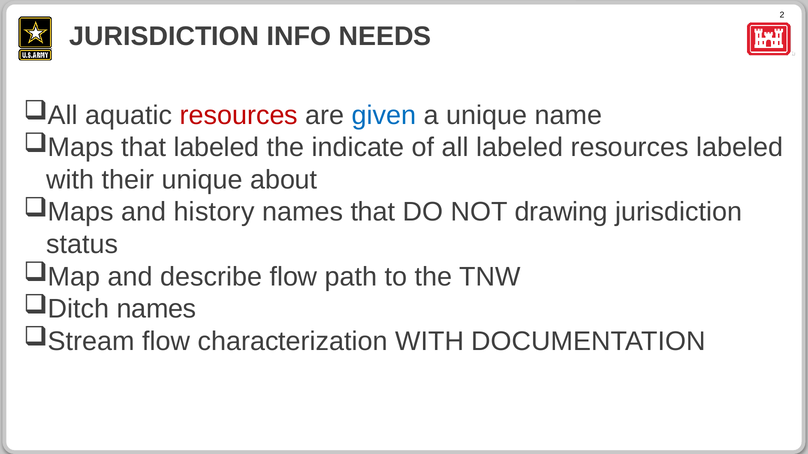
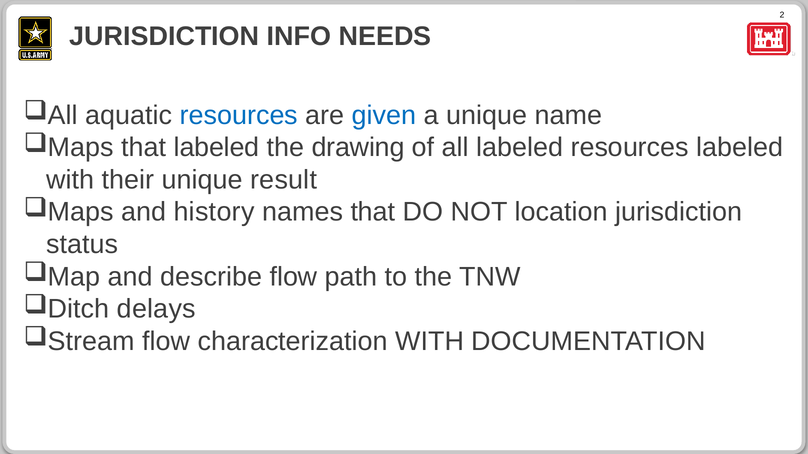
resources at (239, 115) colour: red -> blue
indicate: indicate -> drawing
about: about -> result
drawing: drawing -> location
names at (157, 309): names -> delays
